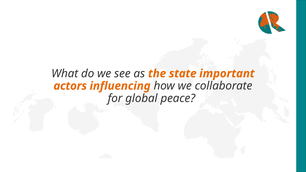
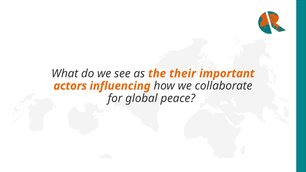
state: state -> their
